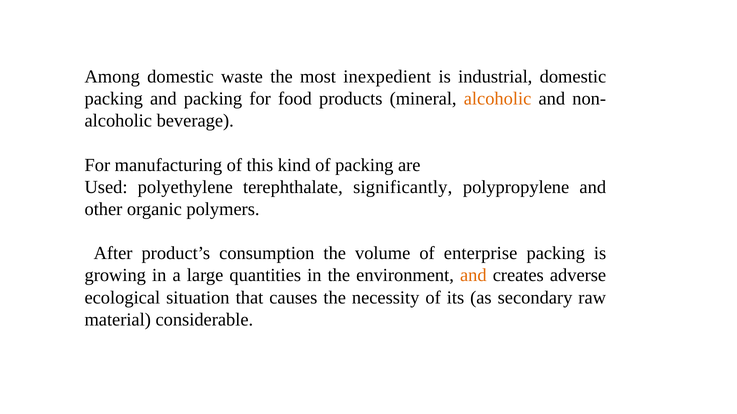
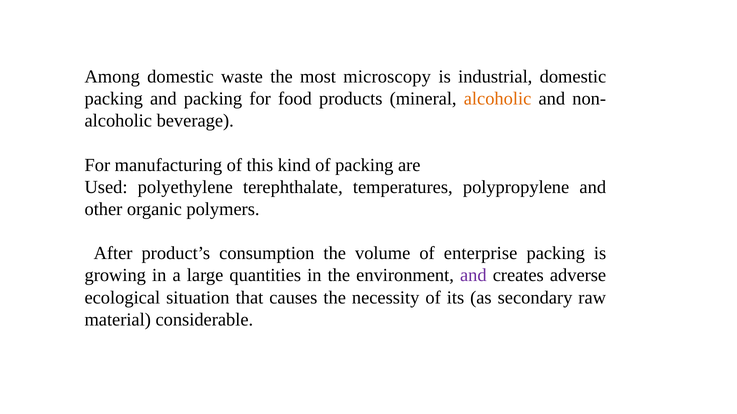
inexpedient: inexpedient -> microscopy
significantly: significantly -> temperatures
and at (473, 276) colour: orange -> purple
